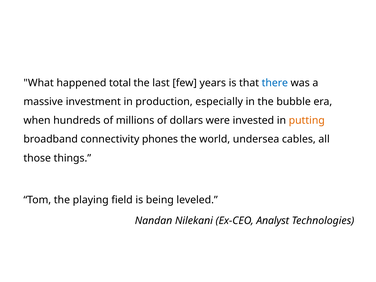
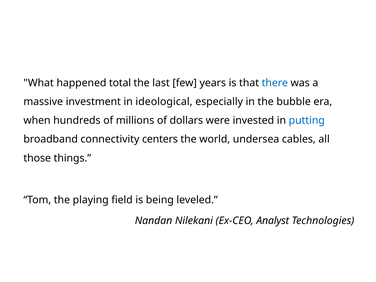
production: production -> ideological
putting colour: orange -> blue
phones: phones -> centers
